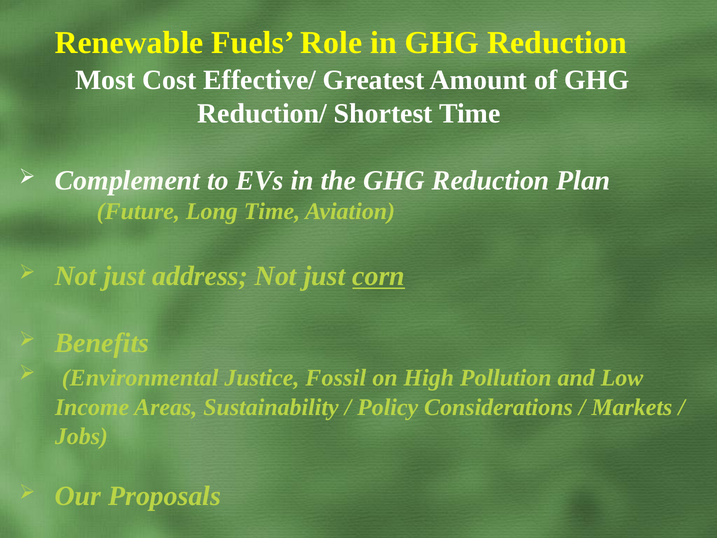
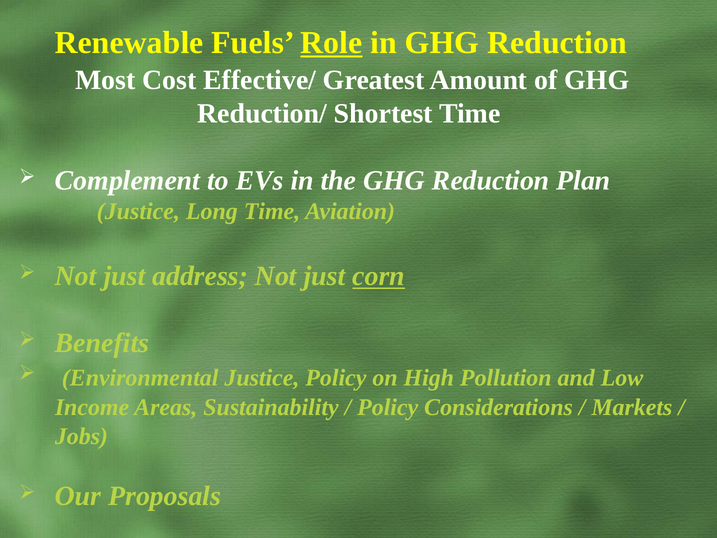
Role underline: none -> present
Future at (138, 211): Future -> Justice
Justice Fossil: Fossil -> Policy
